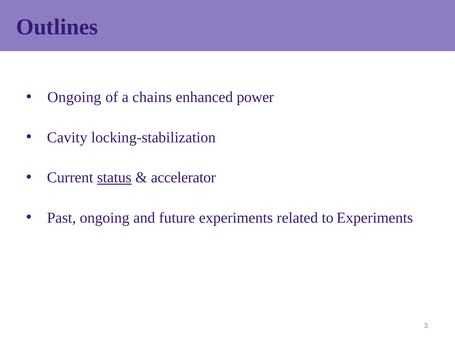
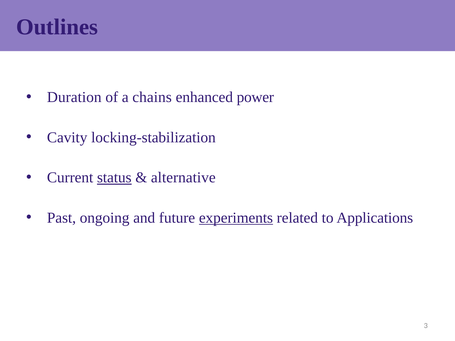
Ongoing at (74, 97): Ongoing -> Duration
accelerator: accelerator -> alternative
experiments at (236, 218) underline: none -> present
to Experiments: Experiments -> Applications
